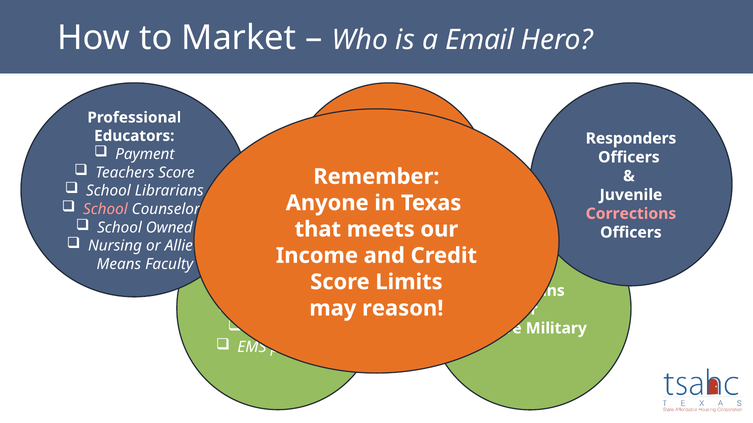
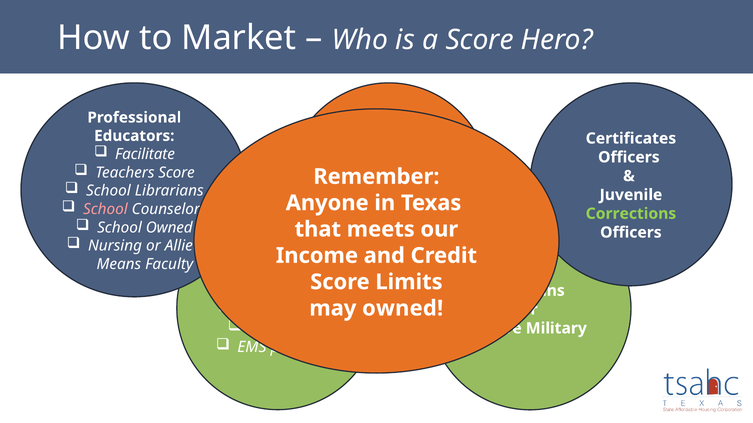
a Email: Email -> Score
Responders at (631, 139): Responders -> Certificates
Payment: Payment -> Facilitate
Corrections colour: pink -> light green
reason at (403, 309): reason -> owned
